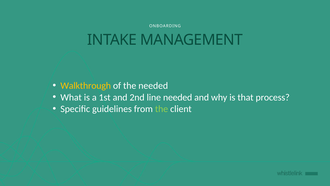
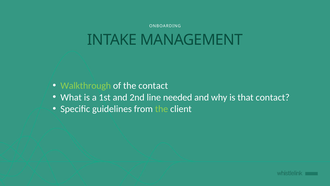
Walkthrough colour: yellow -> light green
the needed: needed -> contact
that process: process -> contact
